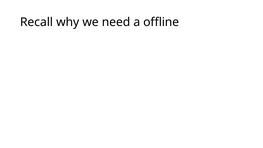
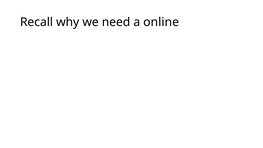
offline: offline -> online
